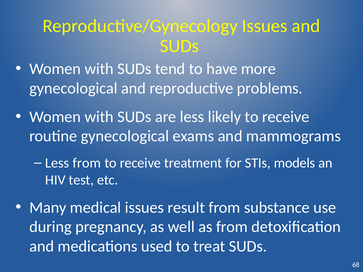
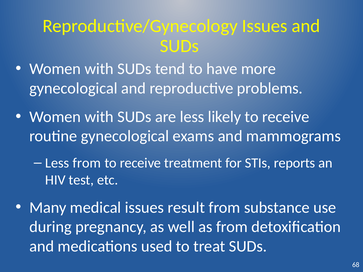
models: models -> reports
